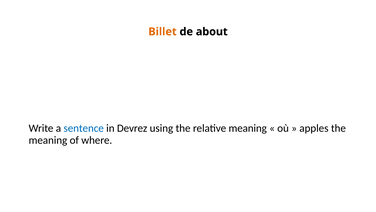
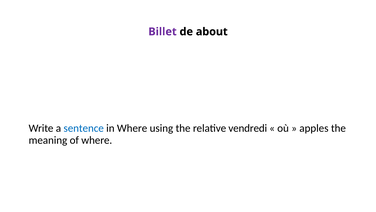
Billet colour: orange -> purple
in Devrez: Devrez -> Where
relative meaning: meaning -> vendredi
